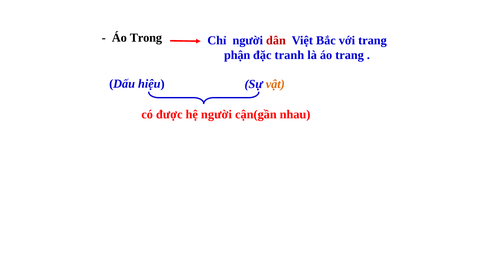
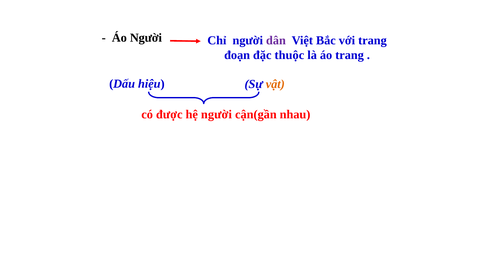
Áo Trong: Trong -> Người
dân colour: red -> purple
phận: phận -> đoạn
tranh: tranh -> thuộc
